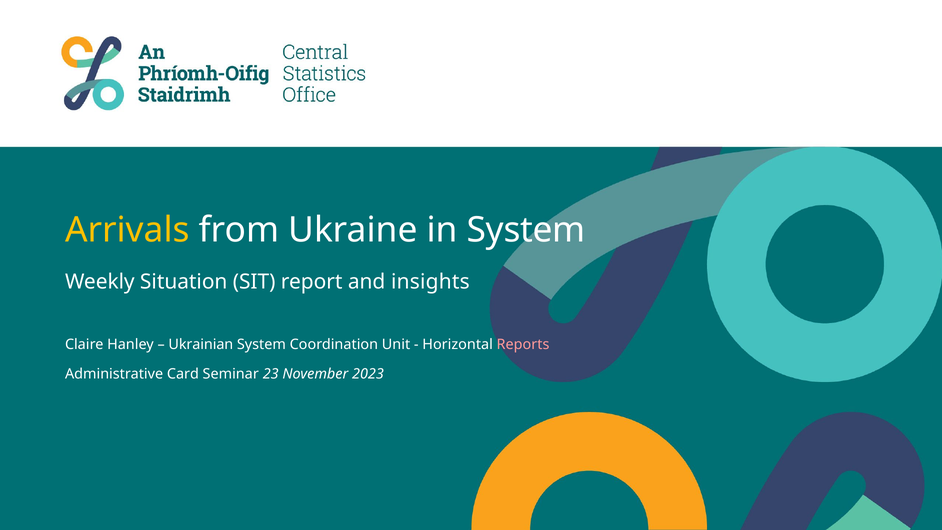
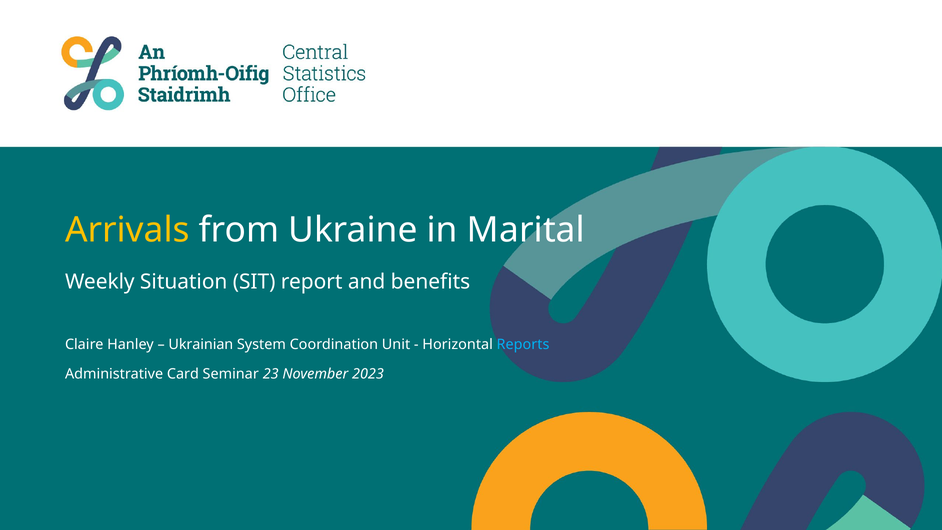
in System: System -> Marital
insights: insights -> benefits
Reports colour: pink -> light blue
